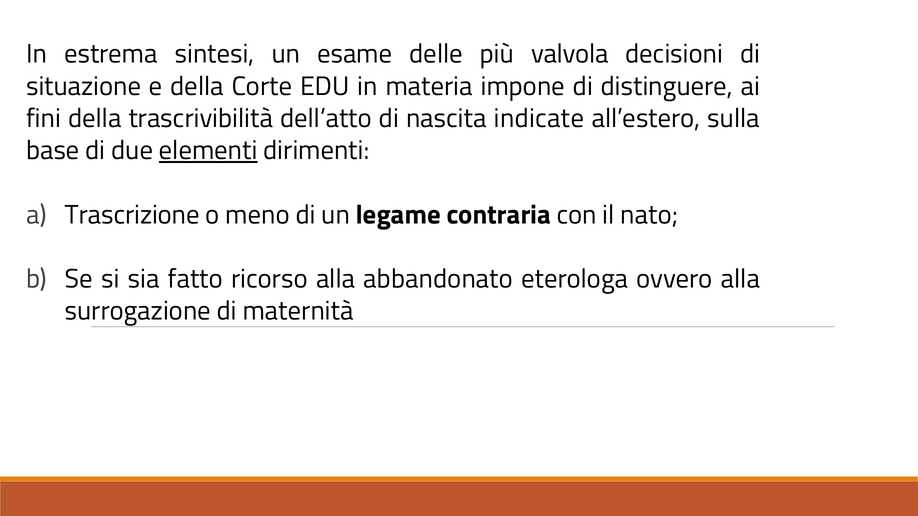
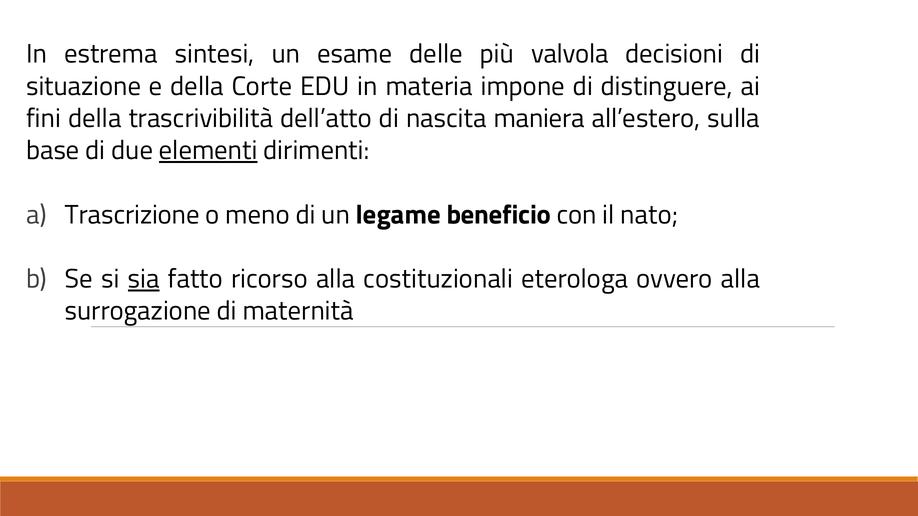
indicate: indicate -> maniera
contraria: contraria -> beneficio
sia underline: none -> present
abbandonato: abbandonato -> costituzionali
